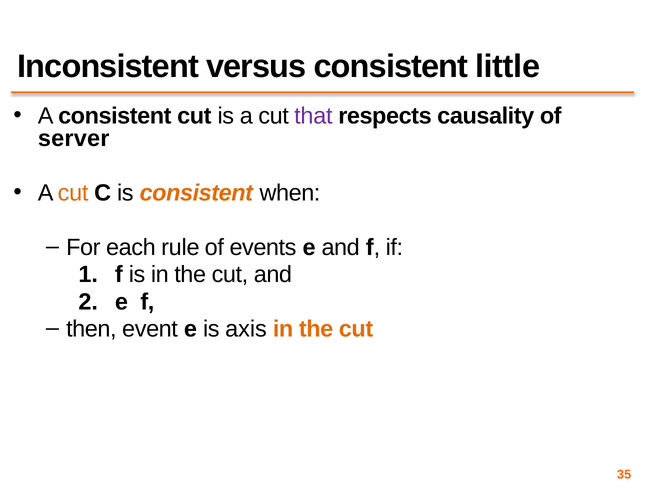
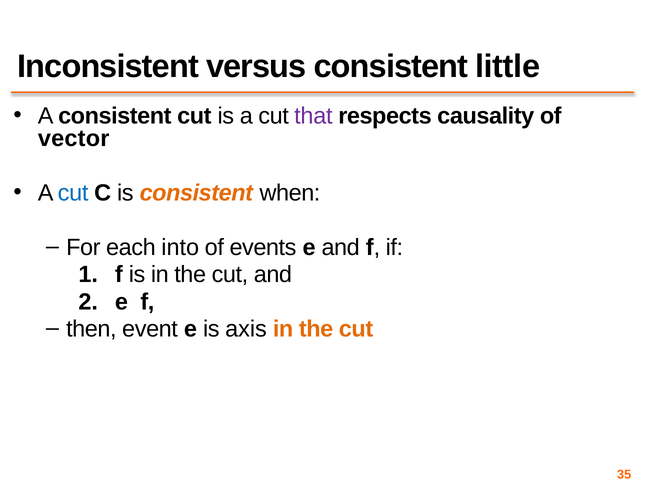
server: server -> vector
cut at (73, 193) colour: orange -> blue
rule: rule -> into
